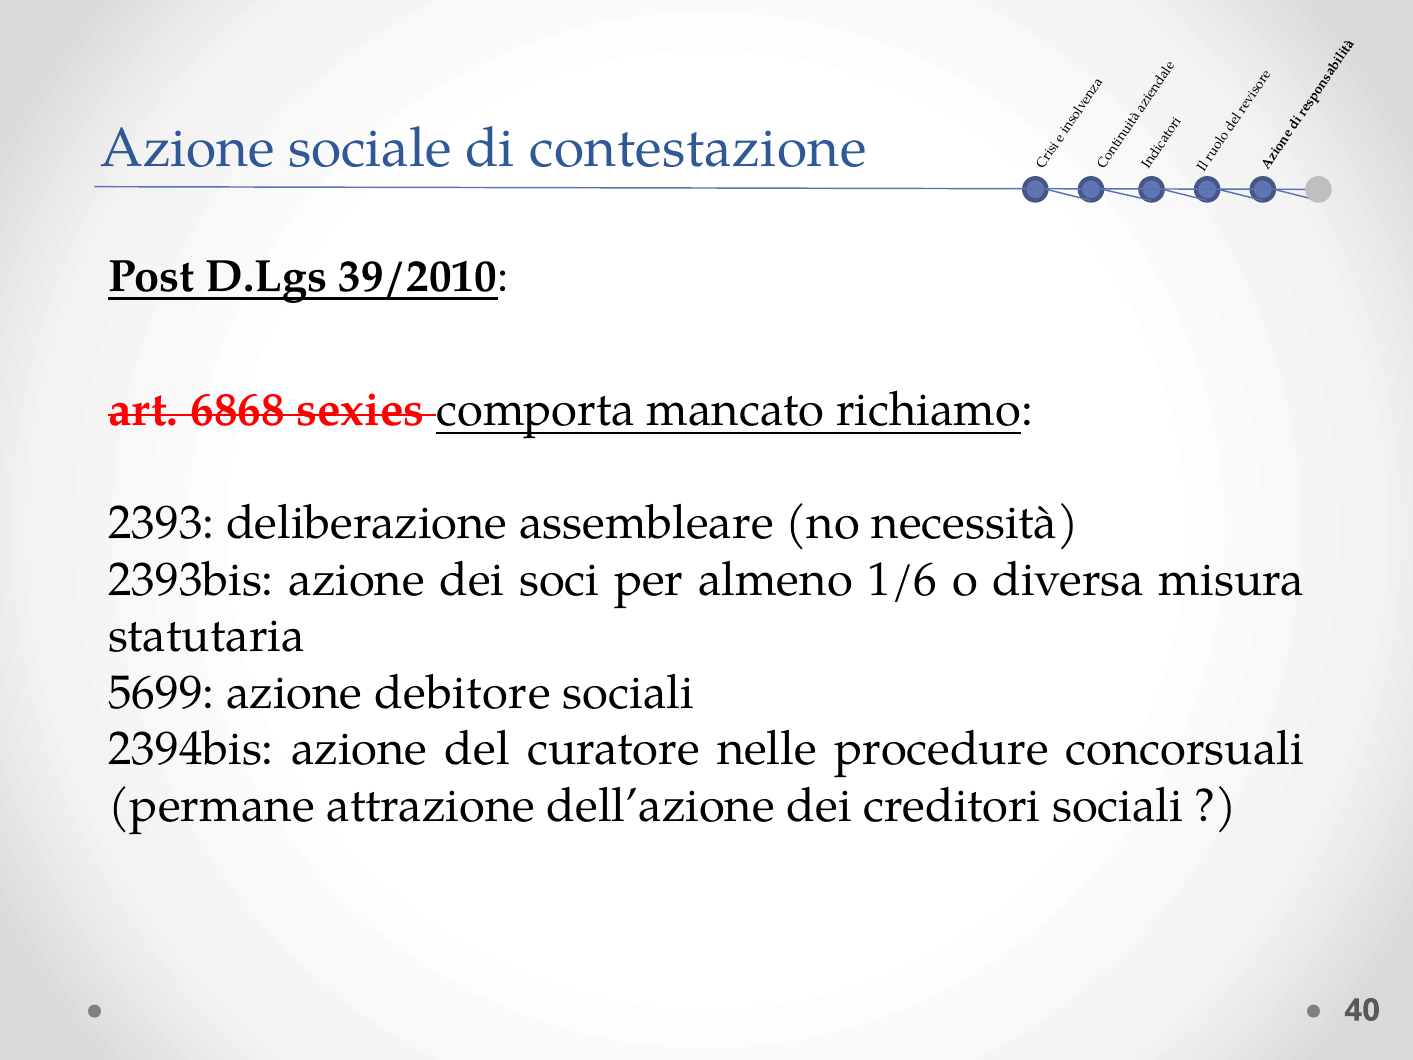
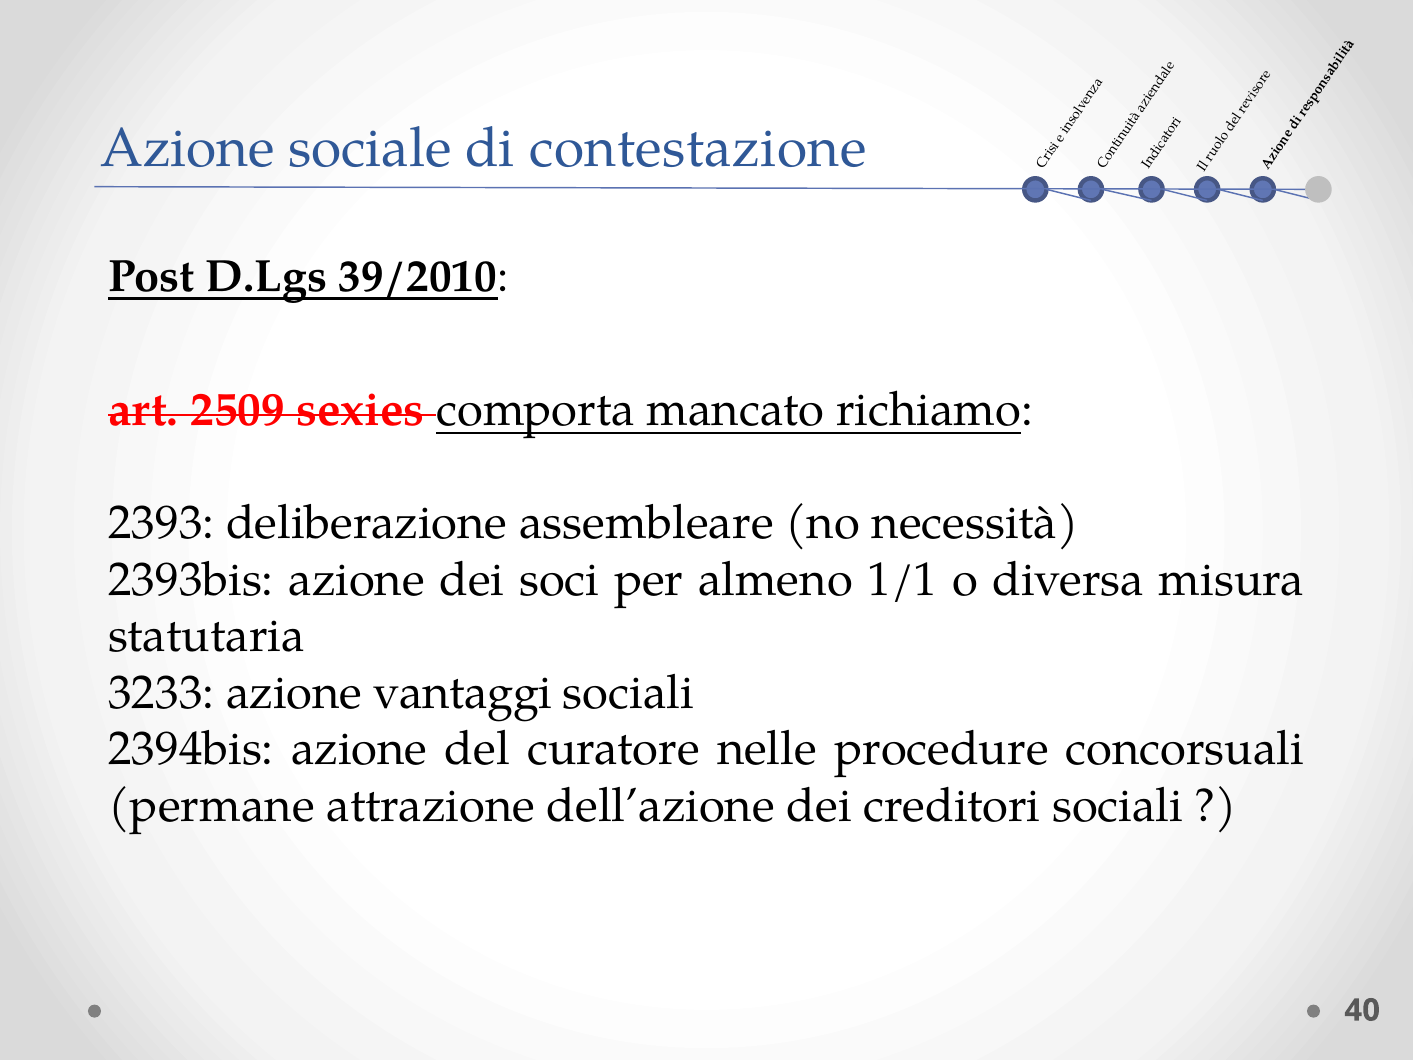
6868: 6868 -> 2509
1/6: 1/6 -> 1/1
5699: 5699 -> 3233
debitore: debitore -> vantaggi
